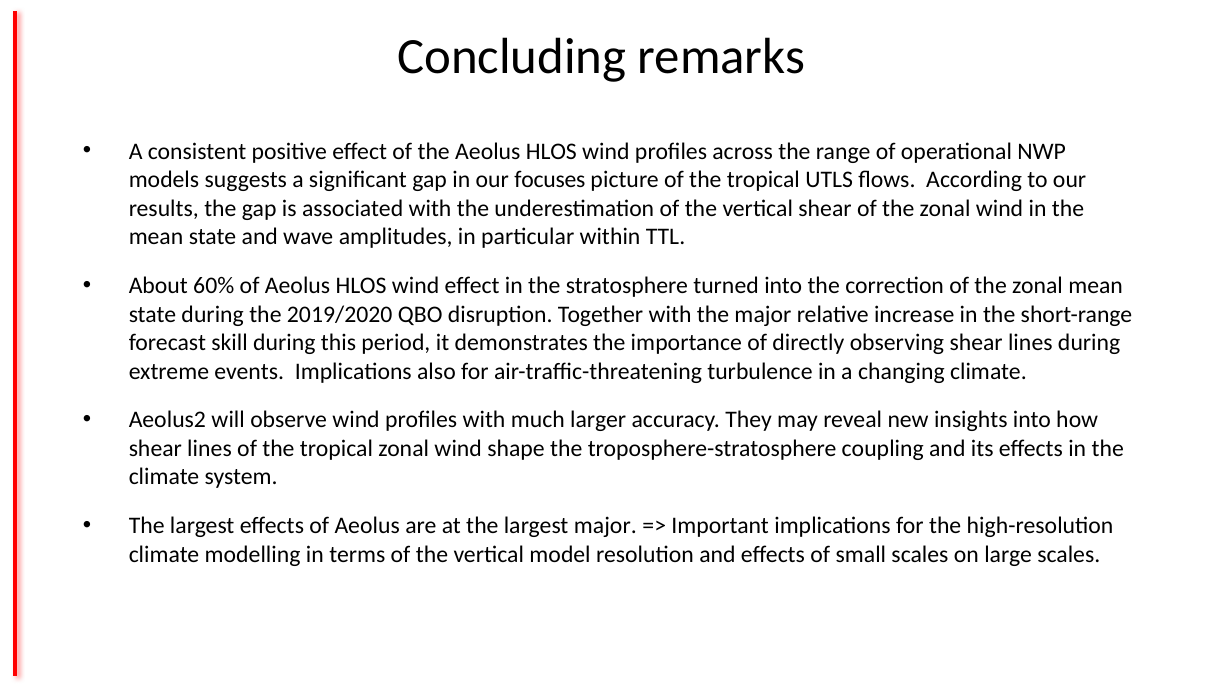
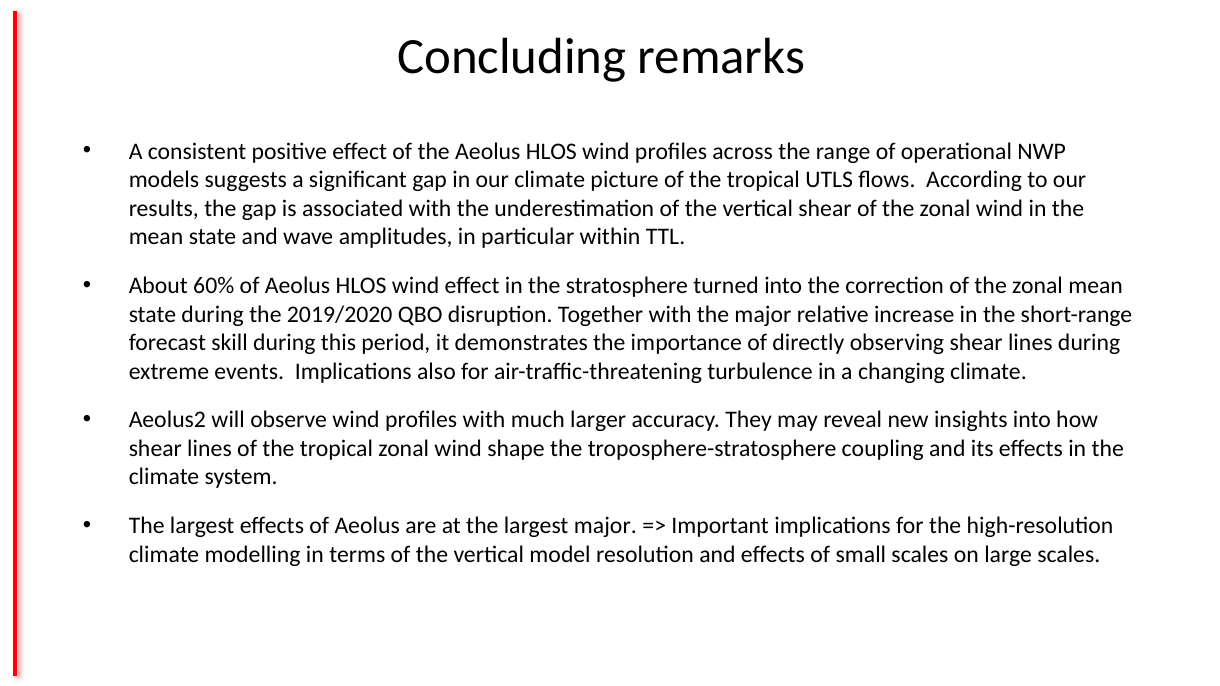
our focuses: focuses -> climate
